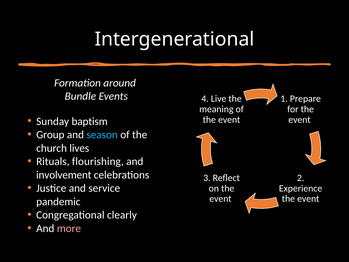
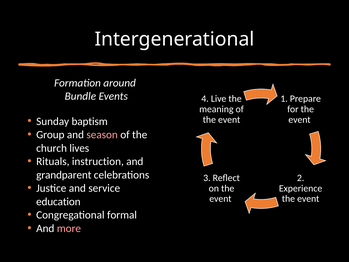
season colour: light blue -> pink
flourishing: flourishing -> instruction
involvement: involvement -> grandparent
pandemic: pandemic -> education
clearly: clearly -> formal
